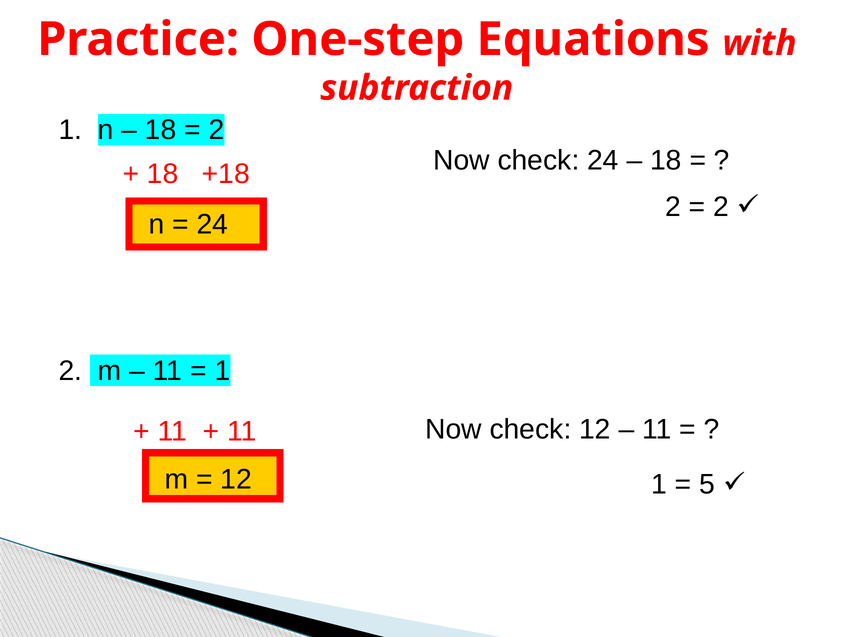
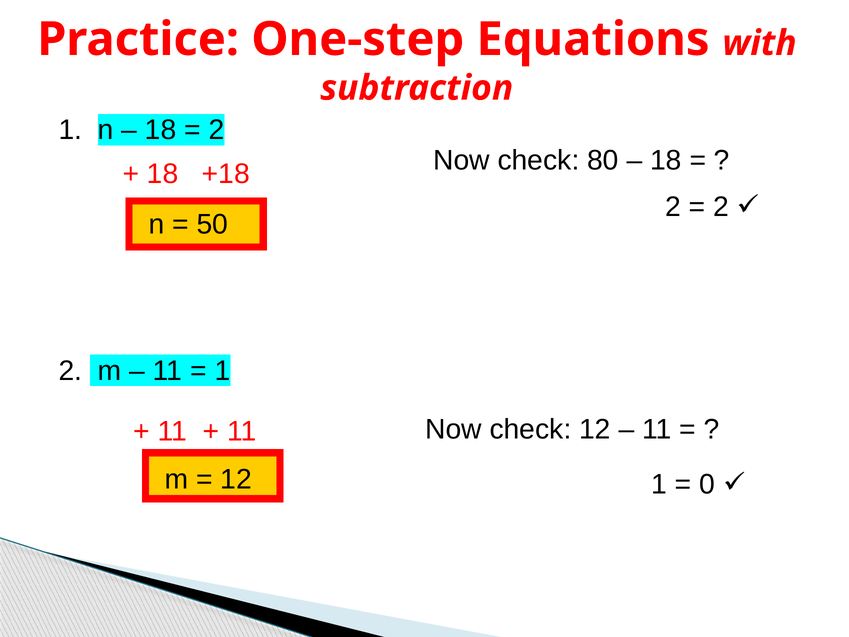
check 24: 24 -> 80
24 at (212, 224): 24 -> 50
5: 5 -> 0
